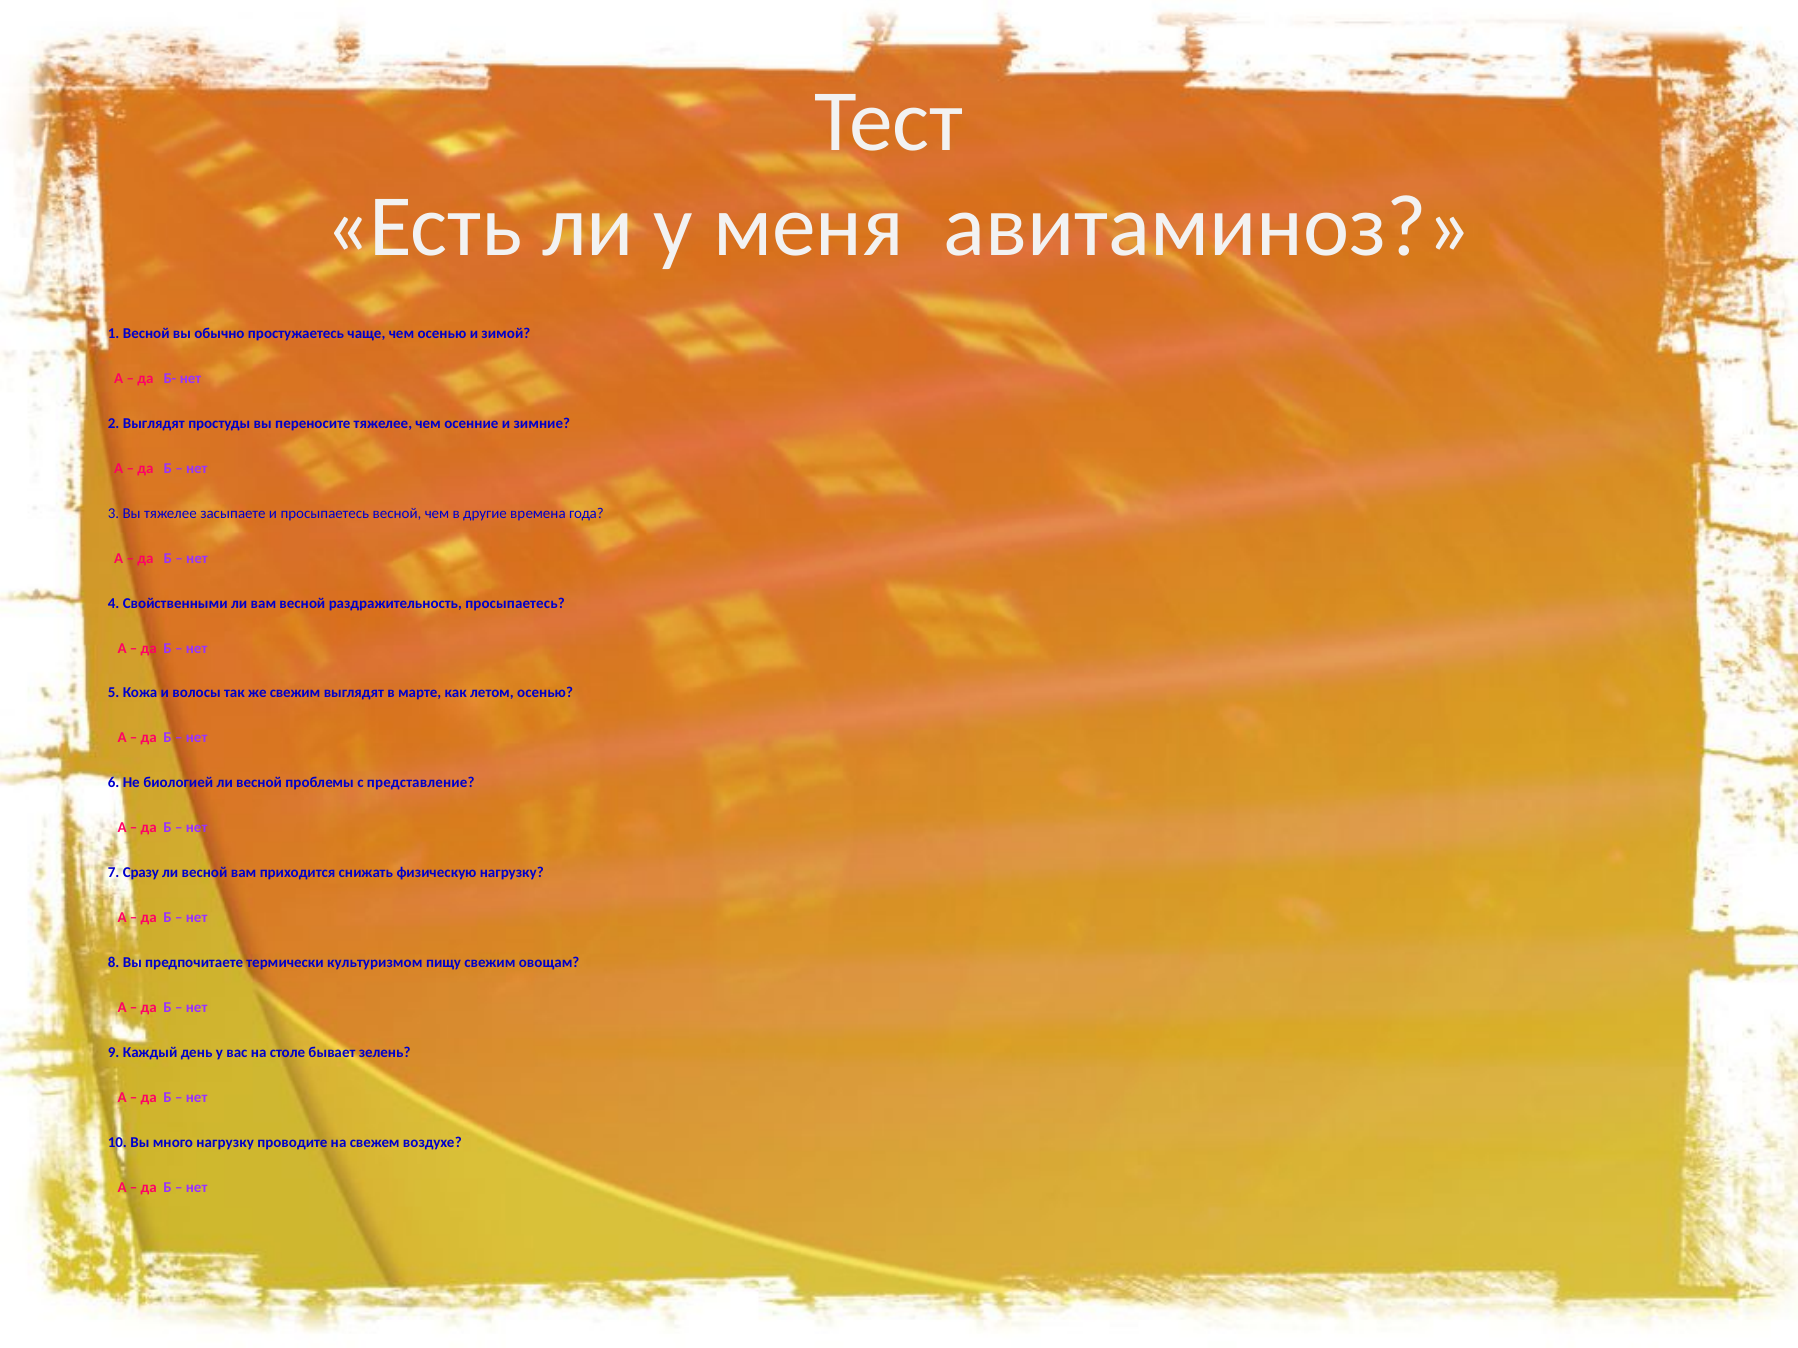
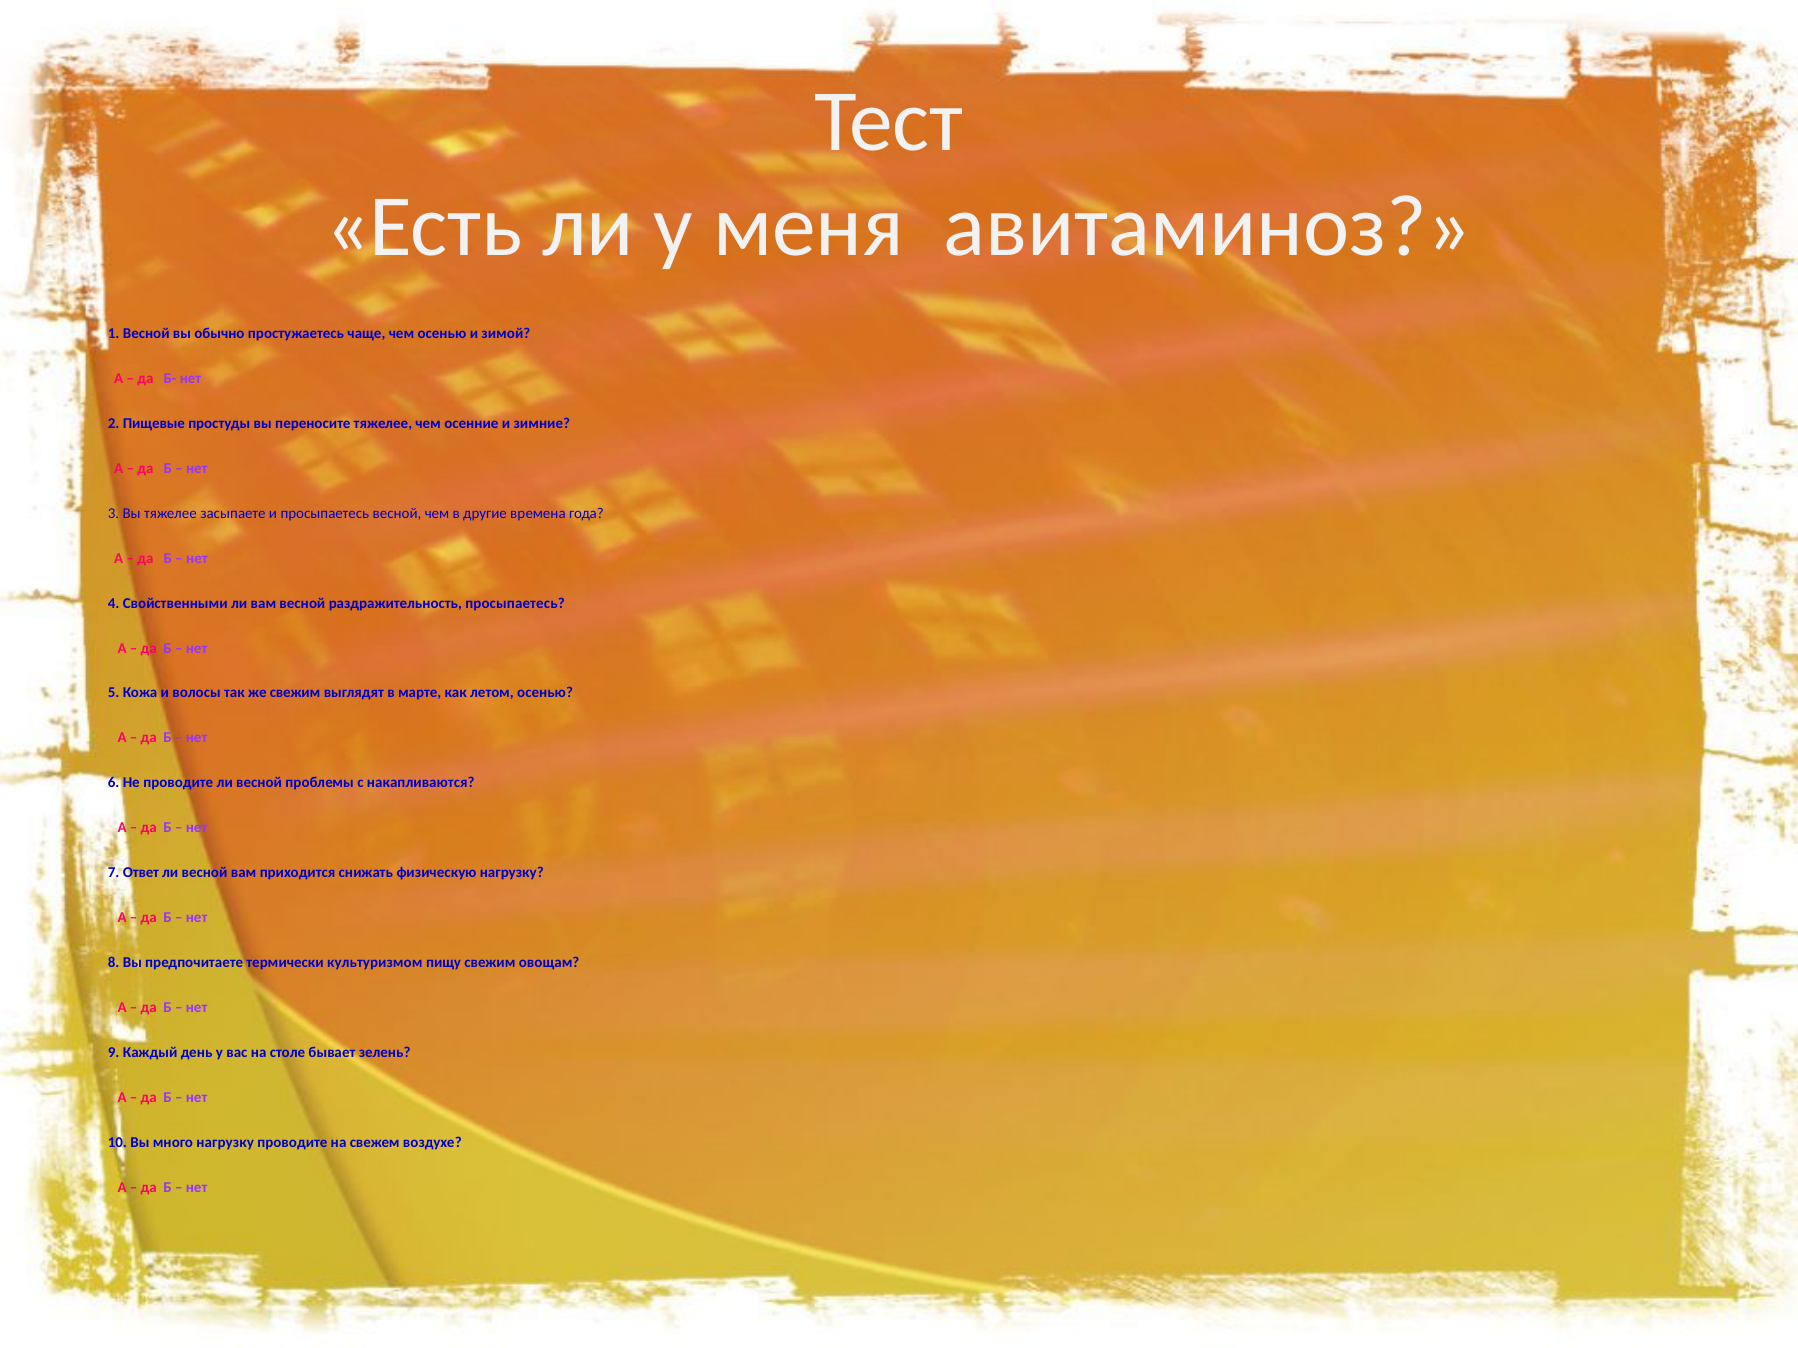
2 Выглядят: Выглядят -> Пищевые
Не биологией: биологией -> проводите
представление: представление -> накапливаются
Сразу: Сразу -> Ответ
